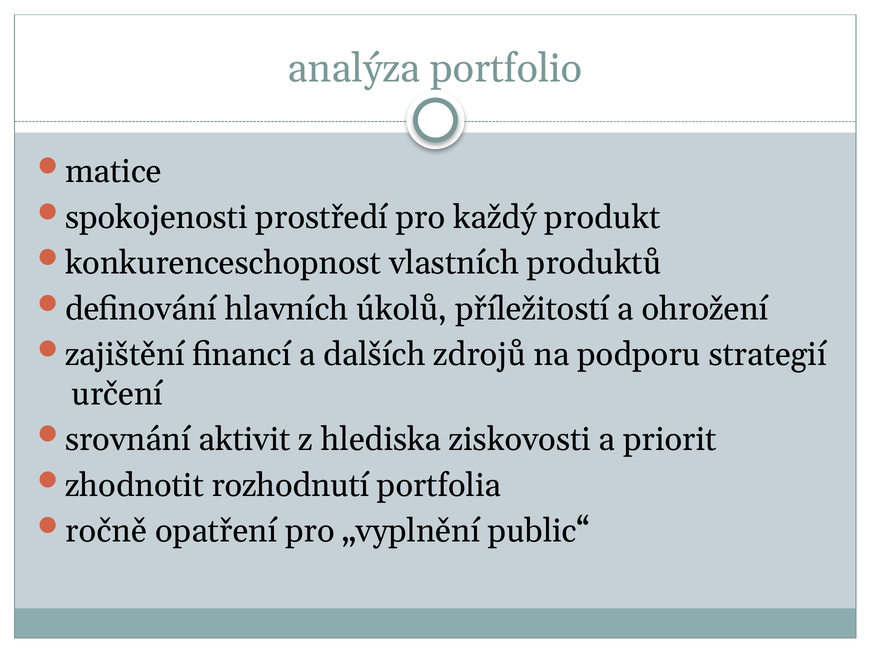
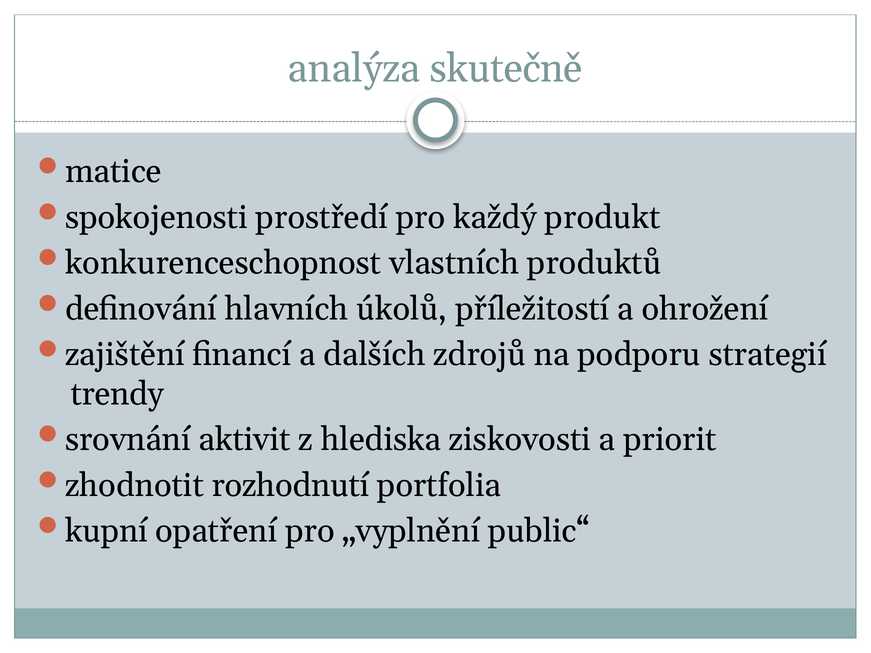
portfolio: portfolio -> skutečně
určení: určení -> trendy
ročně: ročně -> kupní
